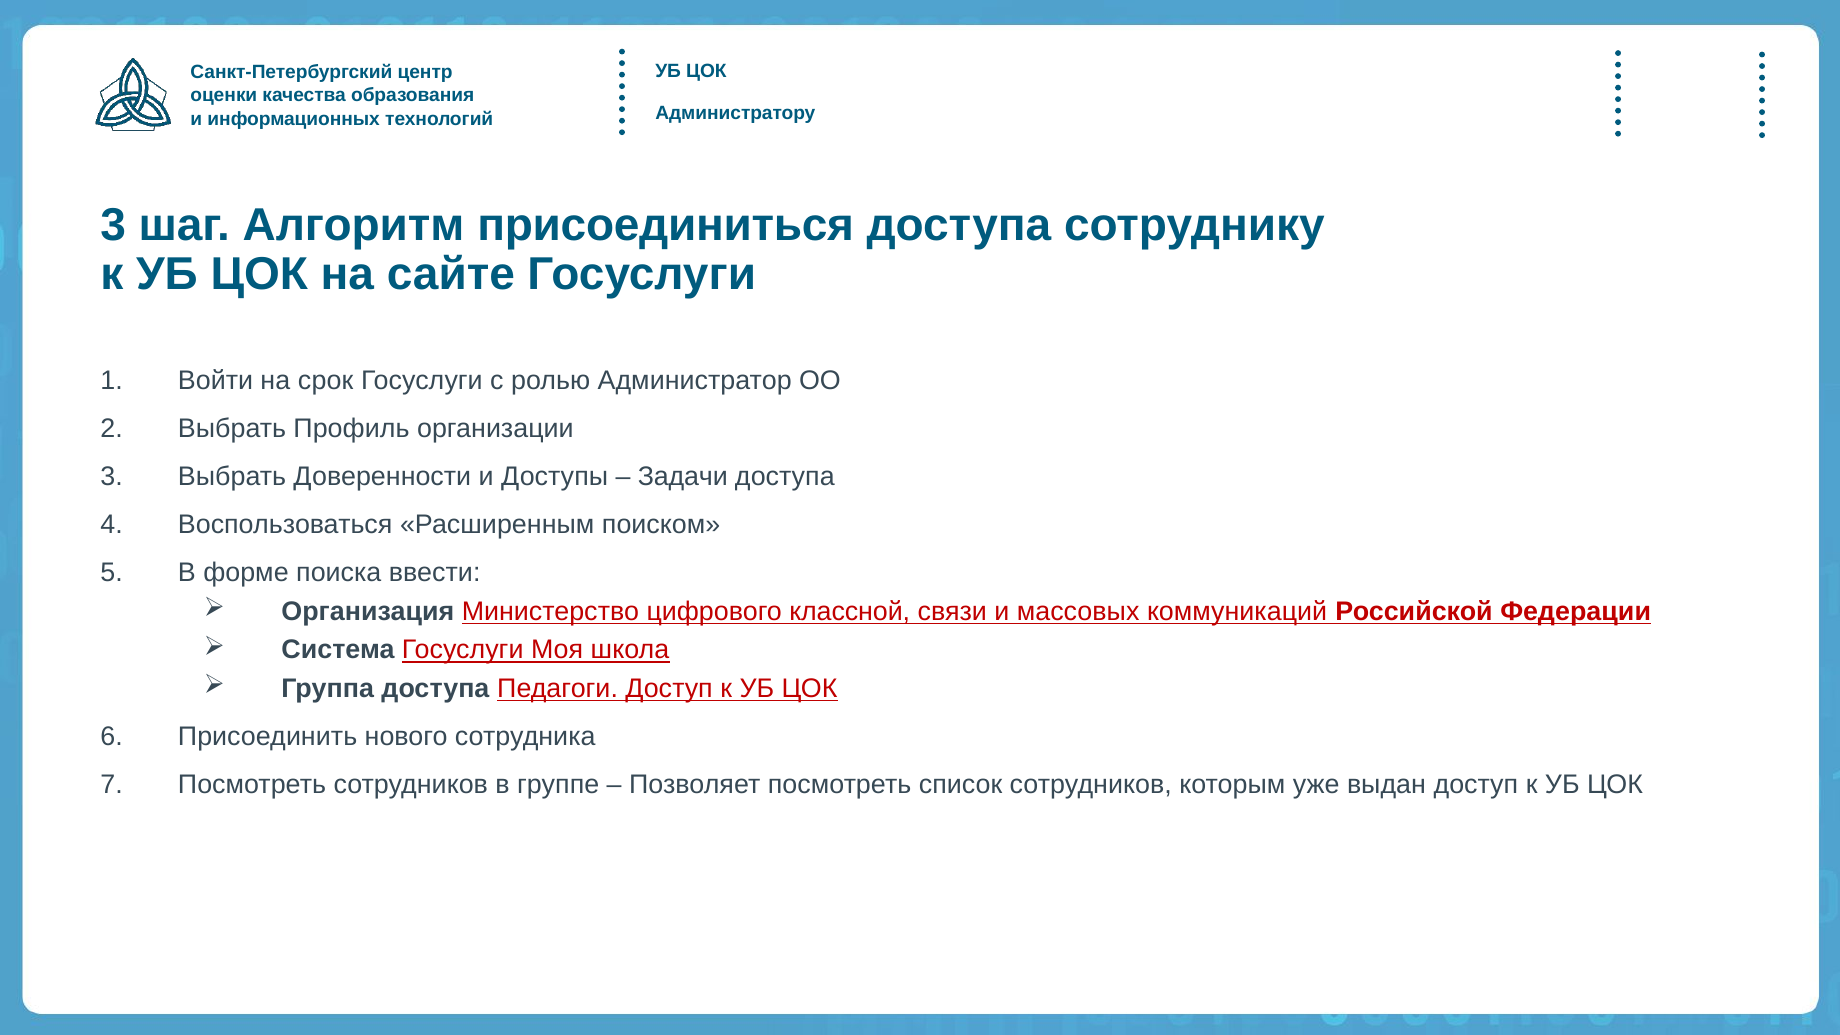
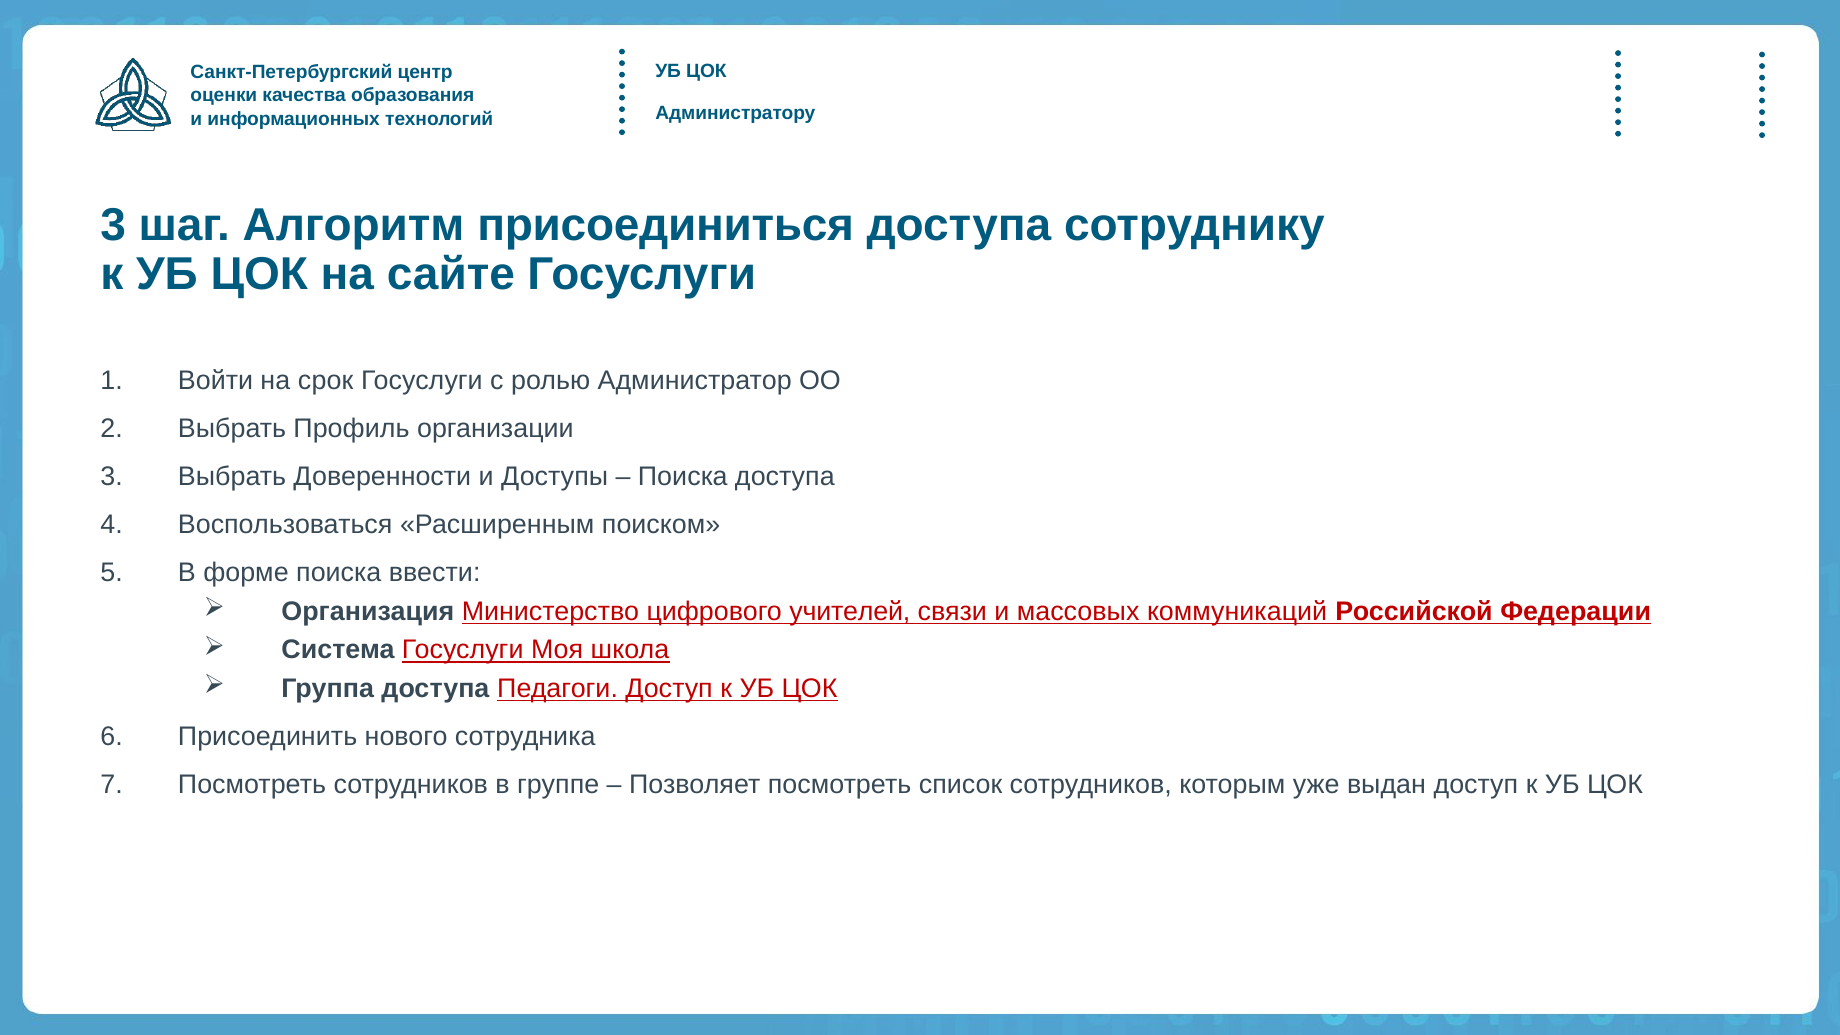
Задачи at (683, 477): Задачи -> Поиска
классной: классной -> учителей
